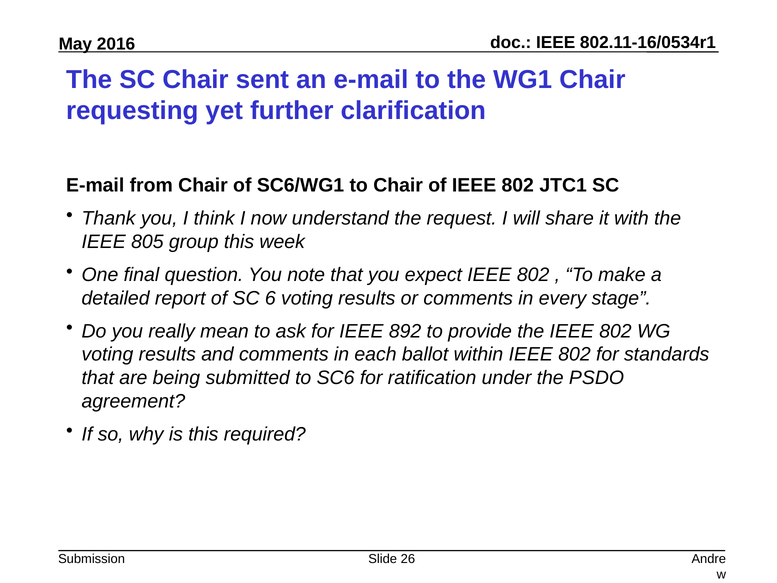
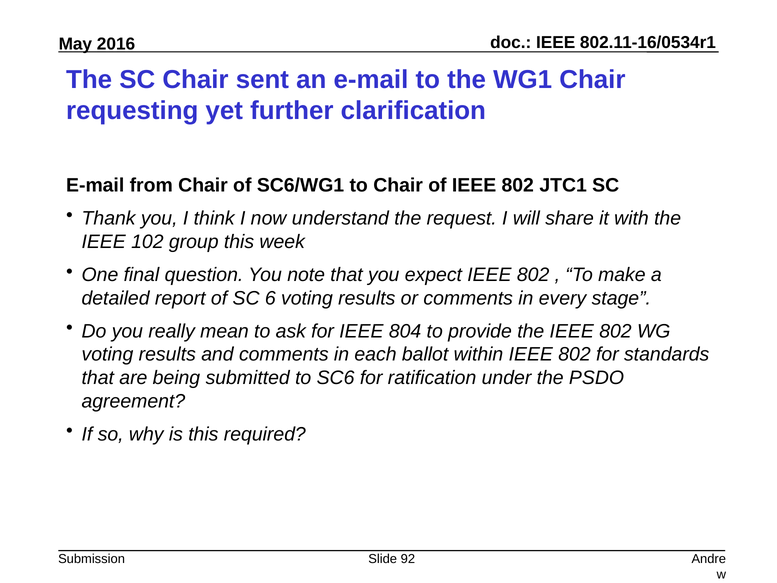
805: 805 -> 102
892: 892 -> 804
26: 26 -> 92
